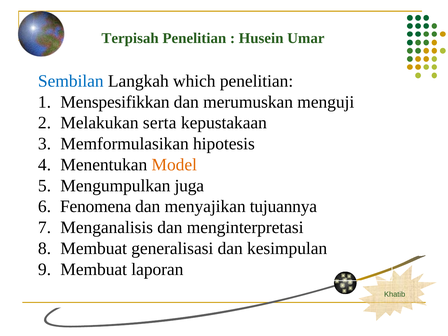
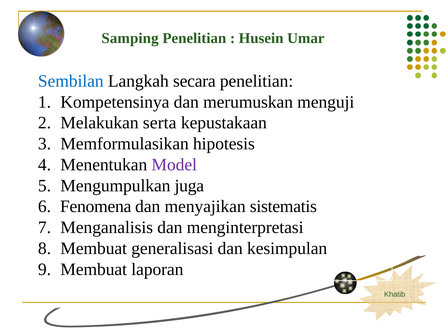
Terpisah: Terpisah -> Samping
which: which -> secara
Menspesifikkan: Menspesifikkan -> Kompetensinya
Model colour: orange -> purple
tujuannya: tujuannya -> sistematis
